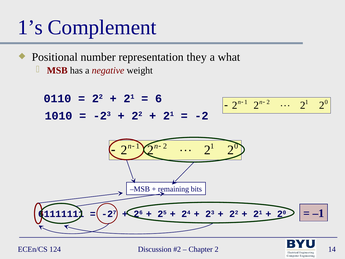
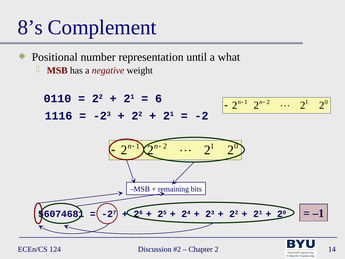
1’s: 1’s -> 8’s
they: they -> until
1010: 1010 -> 1116
61111111: 61111111 -> 56074681
